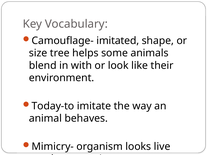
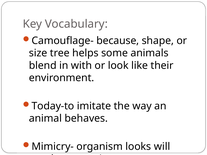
imitated: imitated -> because
live: live -> will
